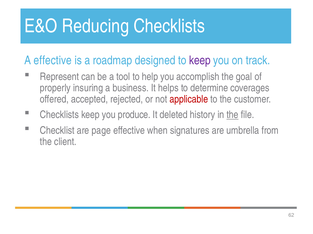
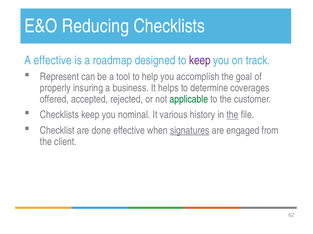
applicable colour: red -> green
produce: produce -> nominal
deleted: deleted -> various
page: page -> done
signatures underline: none -> present
umbrella: umbrella -> engaged
